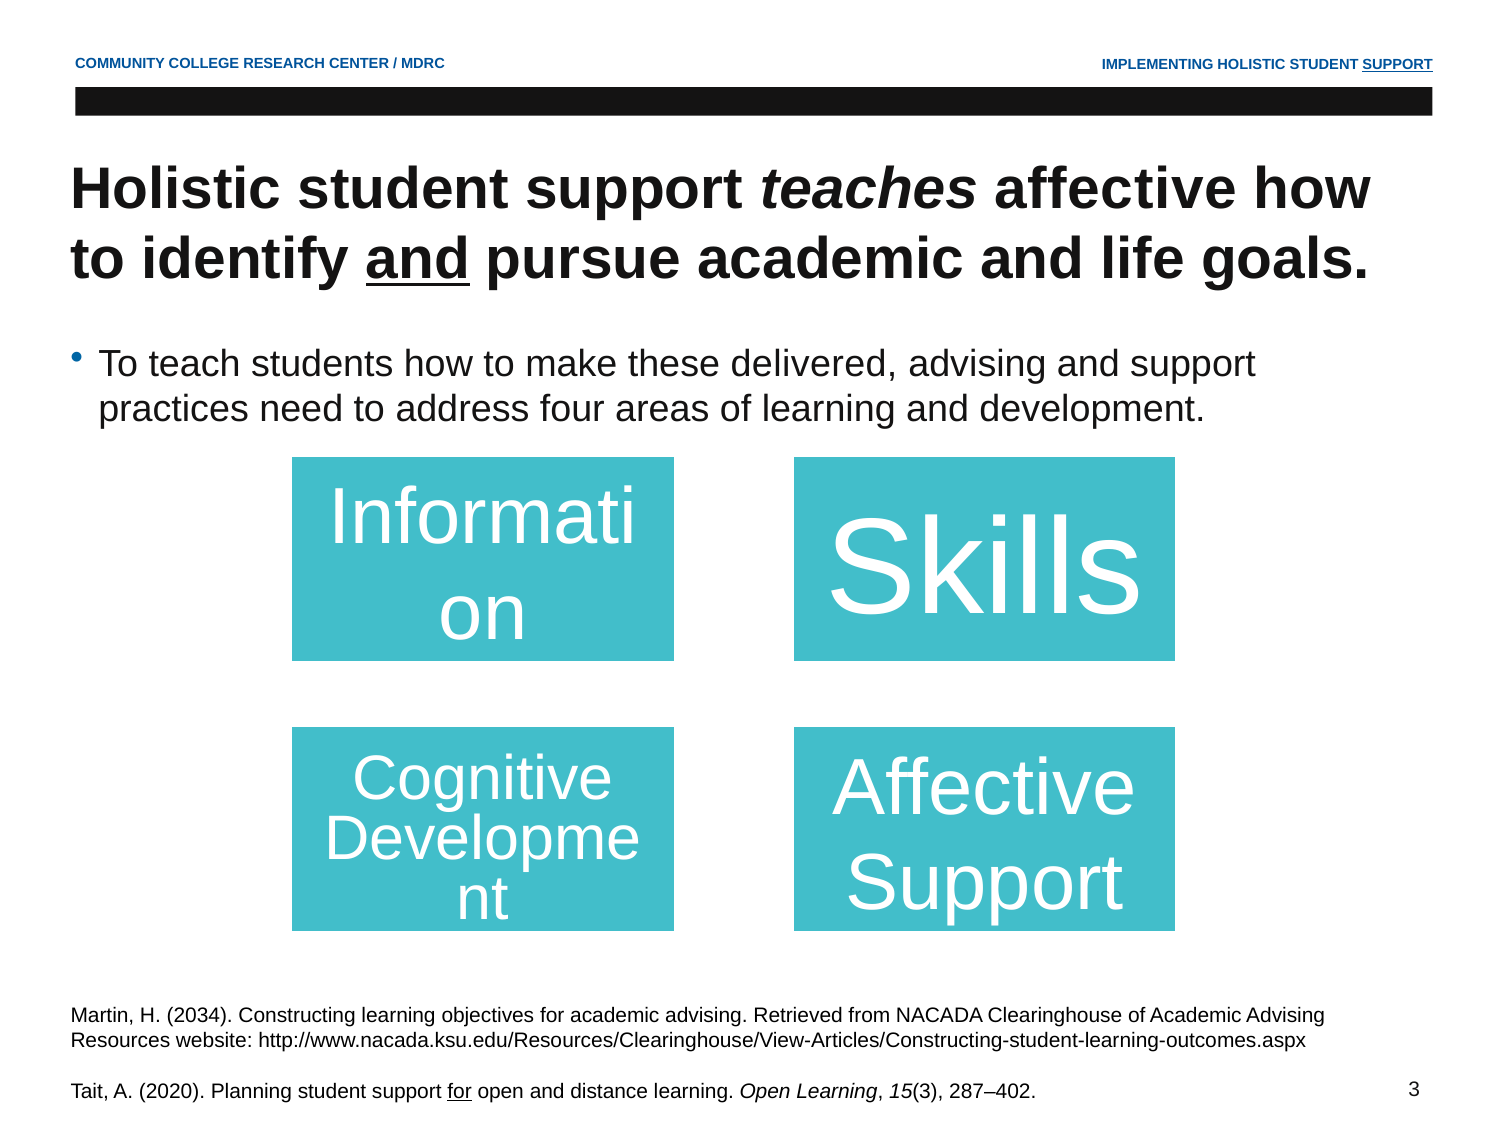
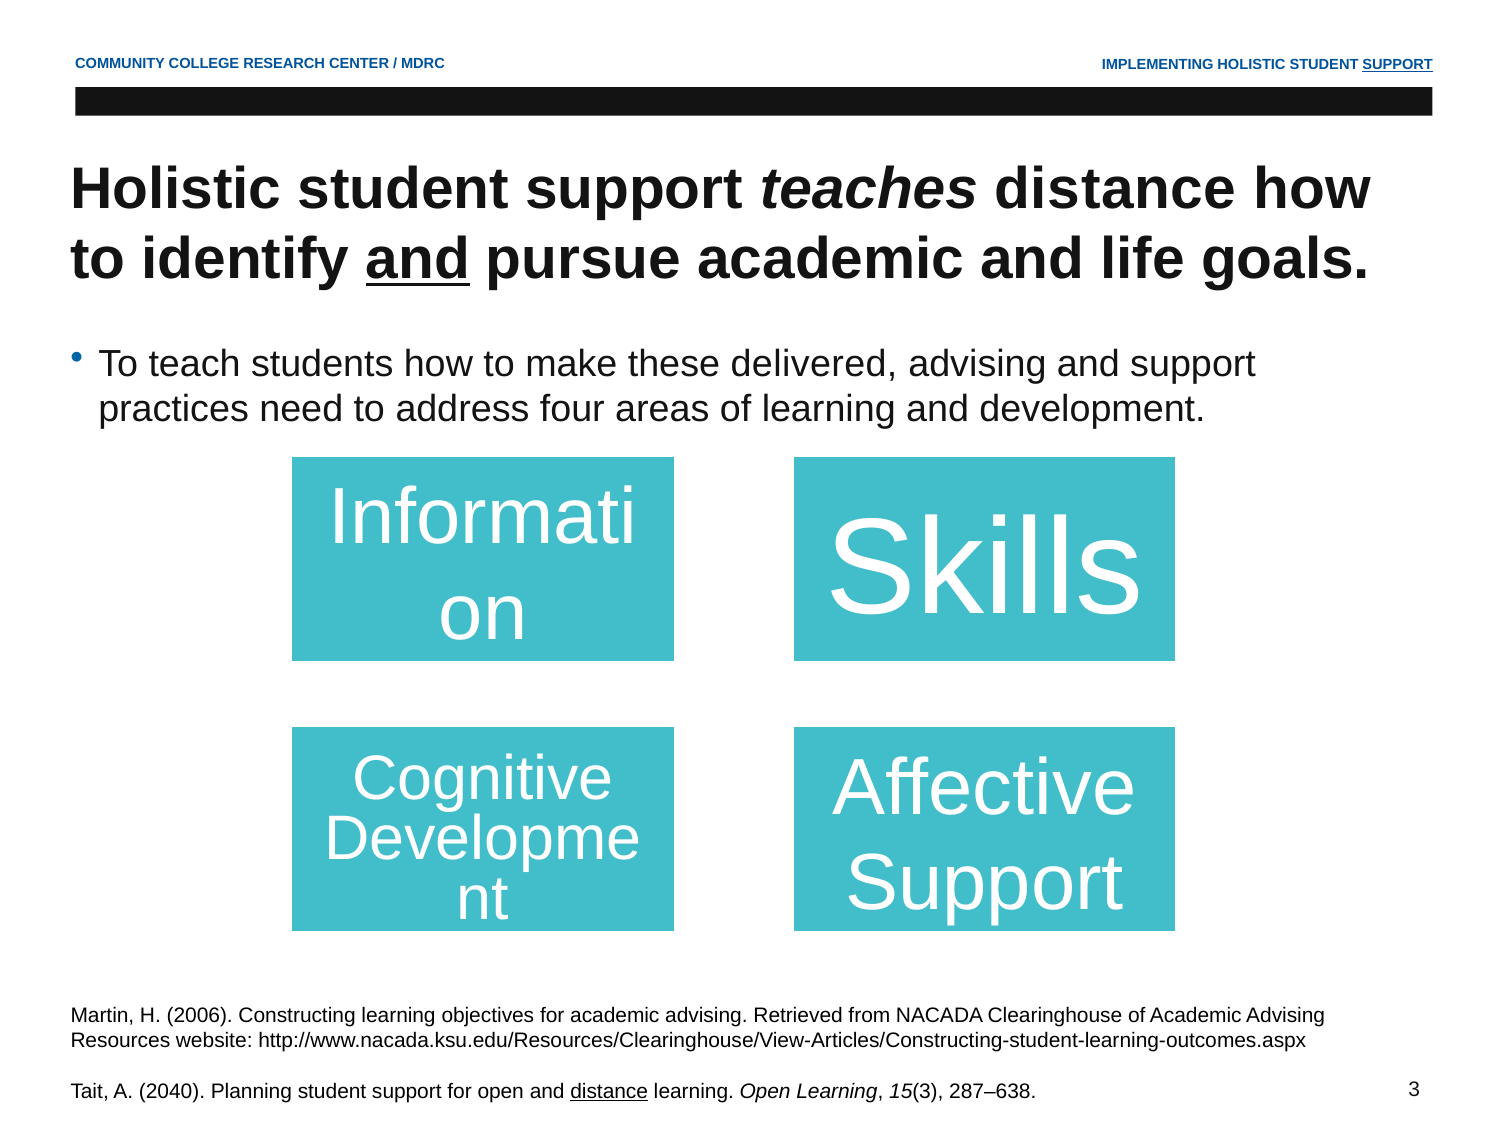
teaches affective: affective -> distance
2034: 2034 -> 2006
2020: 2020 -> 2040
for at (460, 1091) underline: present -> none
distance at (609, 1091) underline: none -> present
287–402: 287–402 -> 287–638
